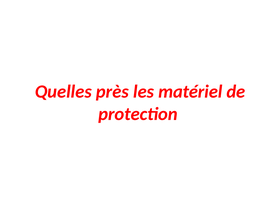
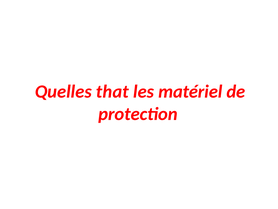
près: près -> that
